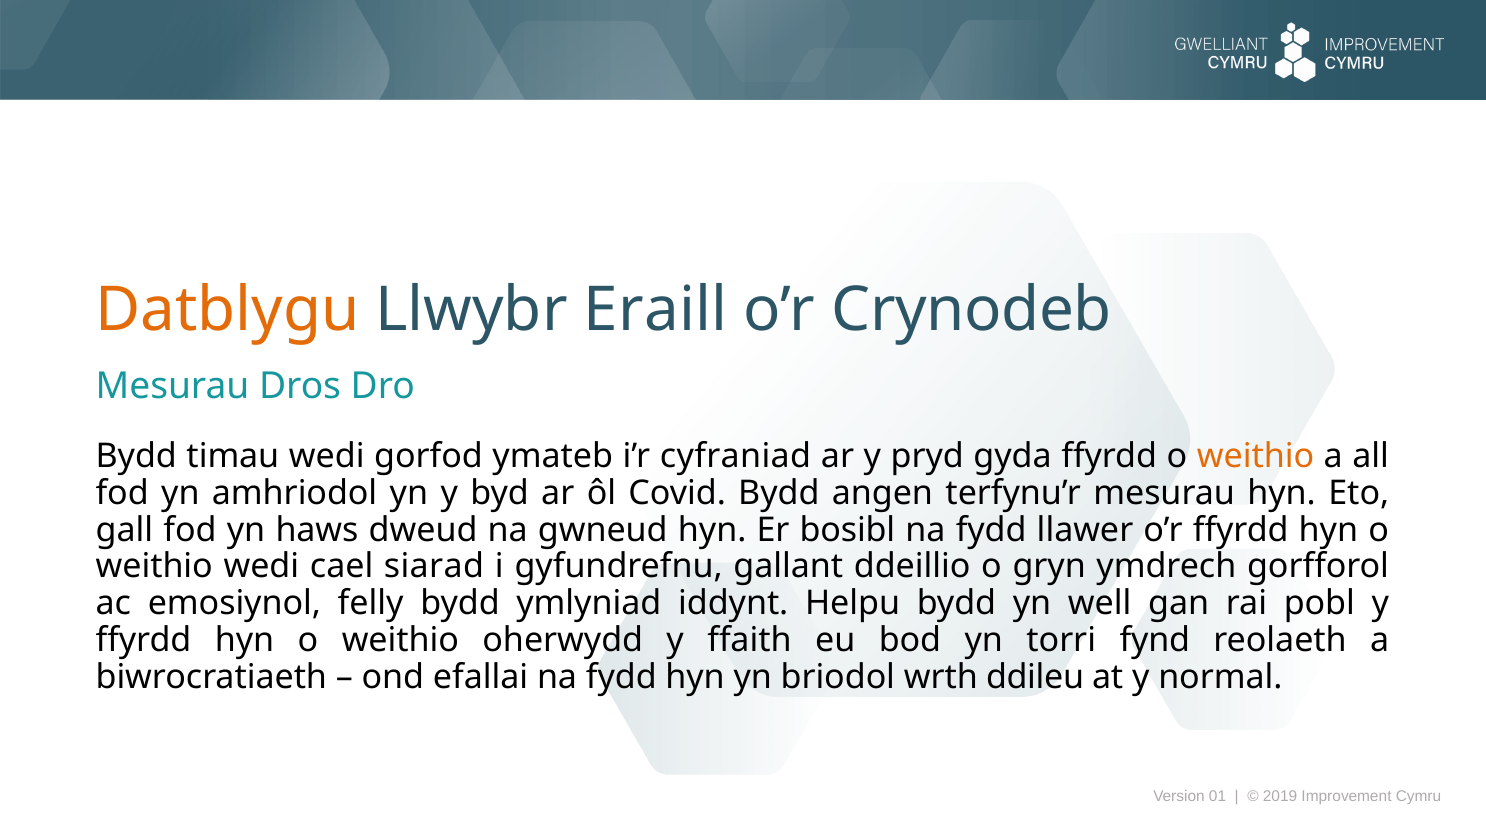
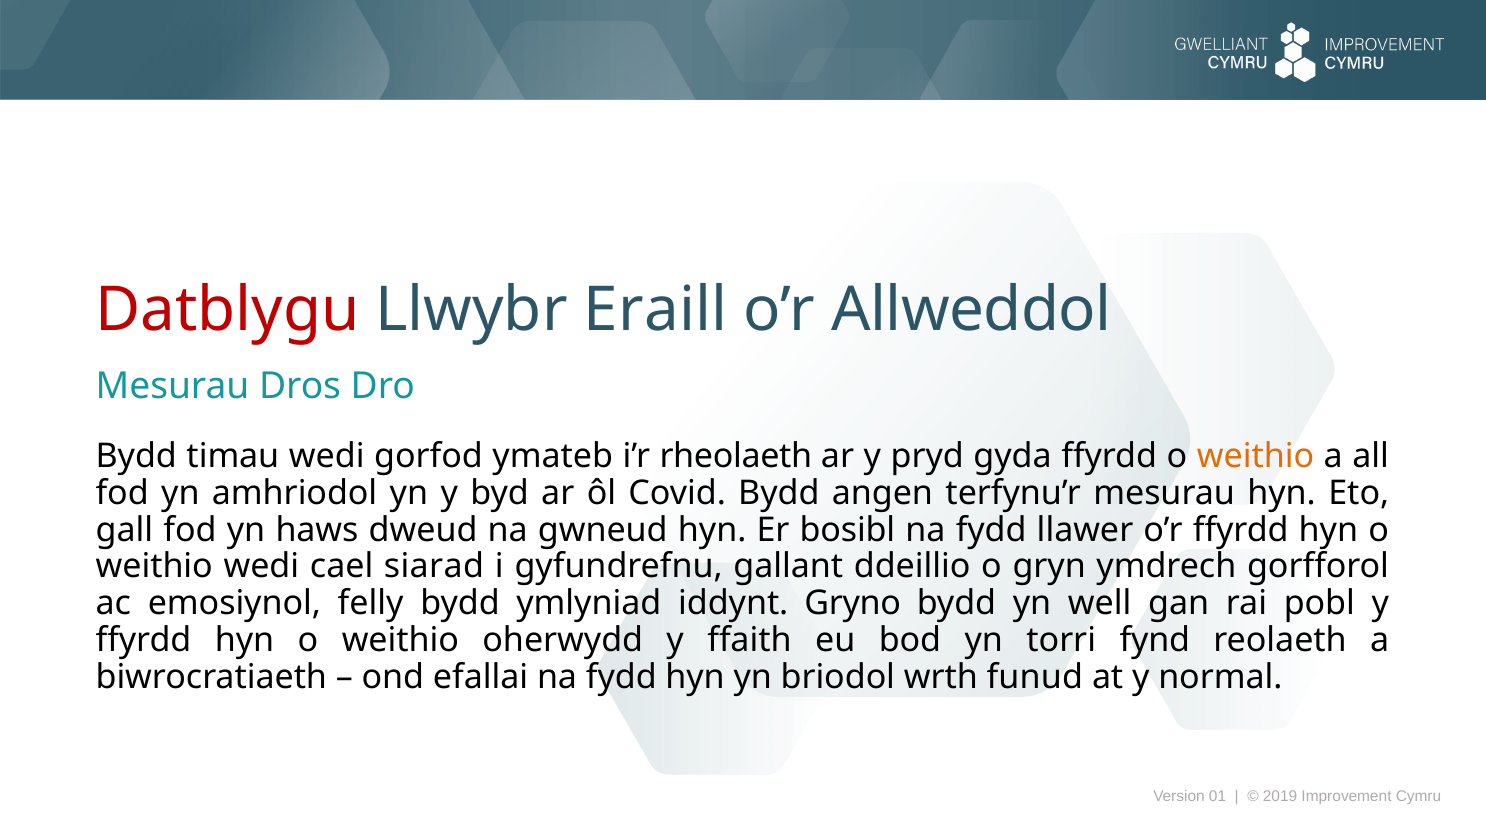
Datblygu colour: orange -> red
Crynodeb: Crynodeb -> Allweddol
cyfraniad: cyfraniad -> rheolaeth
Helpu: Helpu -> Gryno
ddileu: ddileu -> funud
